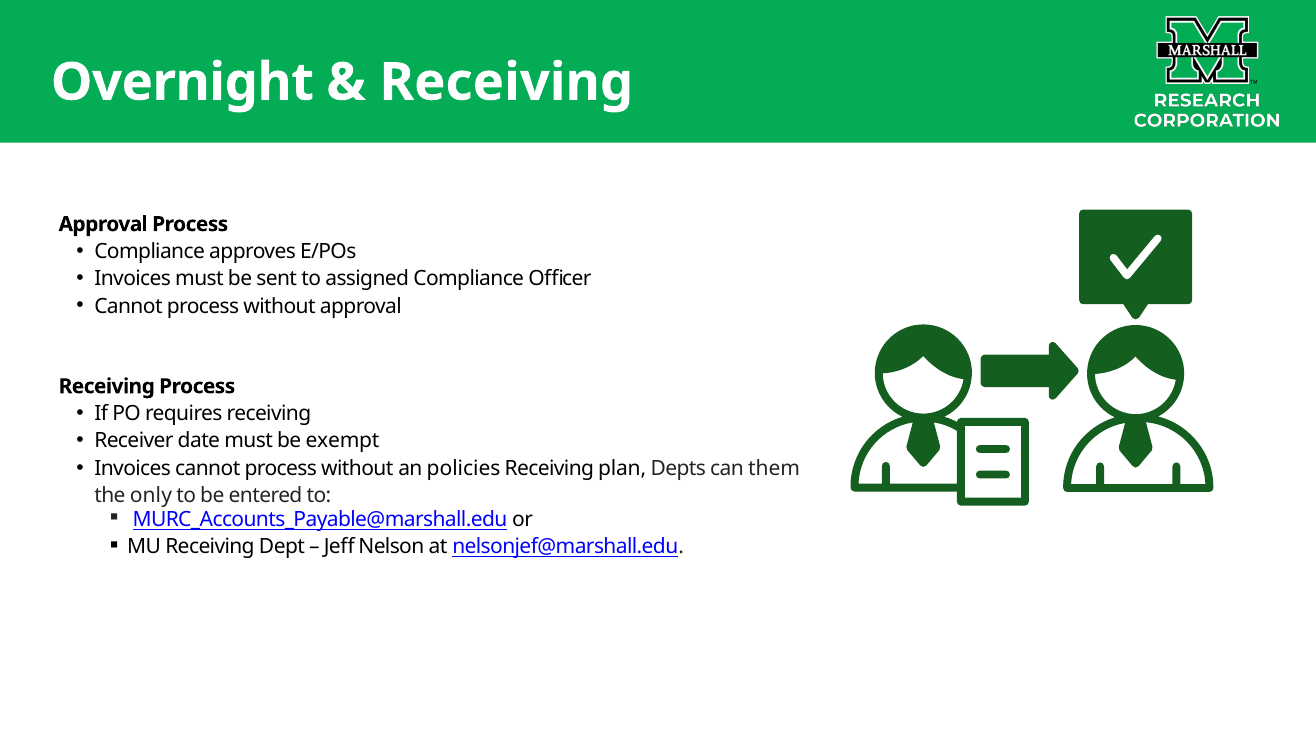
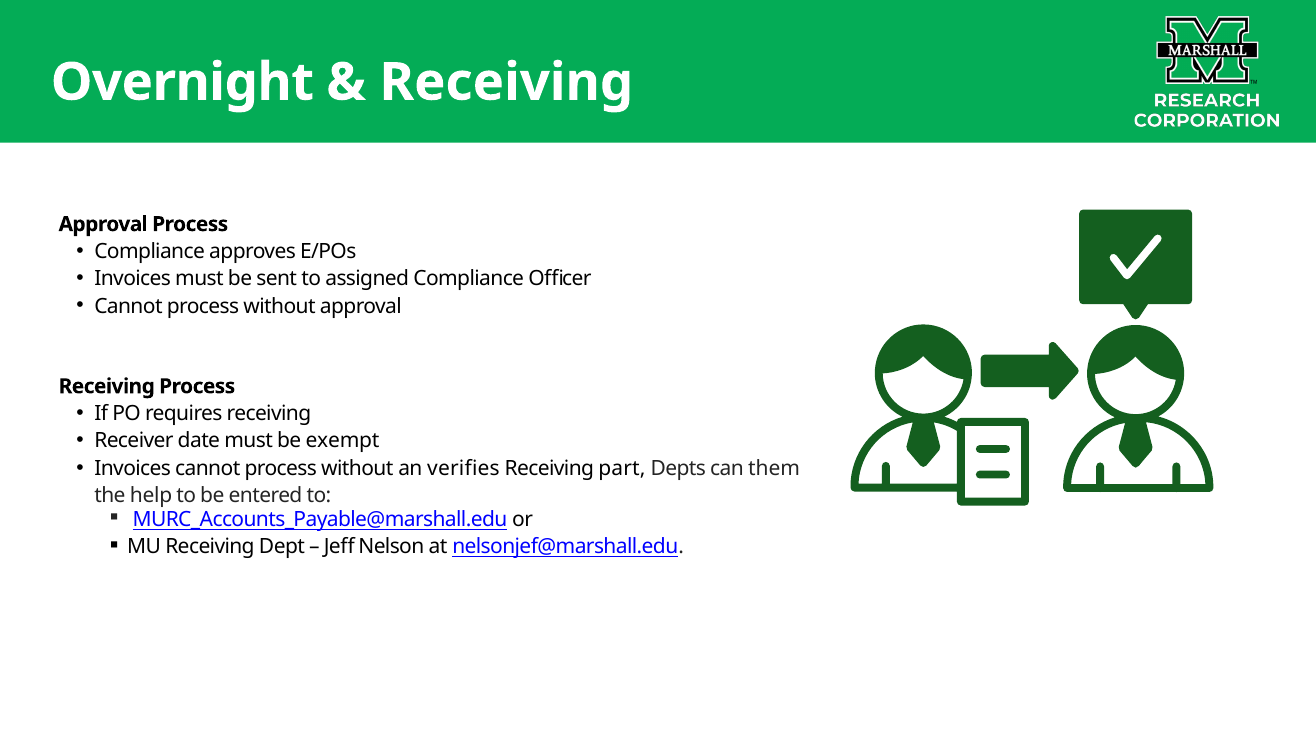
policies: policies -> verifies
plan: plan -> part
only: only -> help
